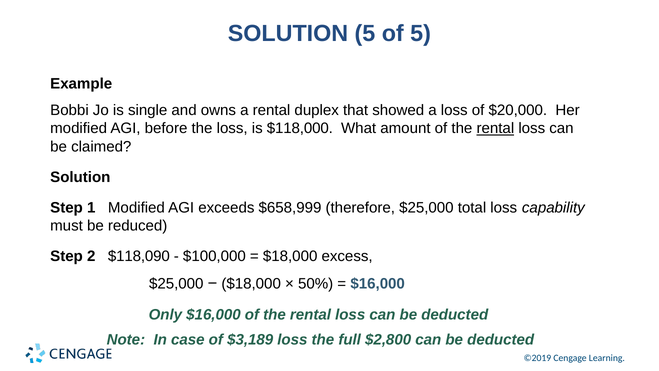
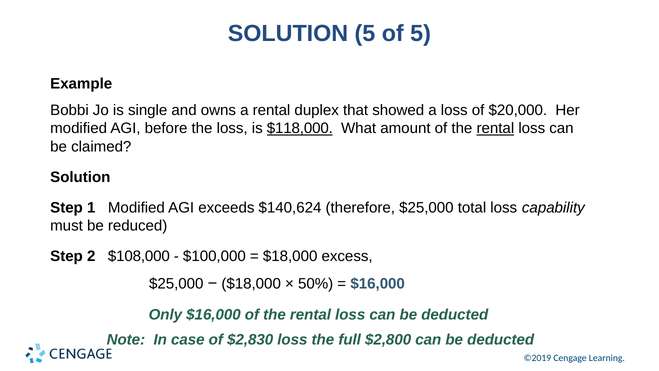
$118,000 underline: none -> present
$658,999: $658,999 -> $140,624
$118,090: $118,090 -> $108,000
$3,189: $3,189 -> $2,830
